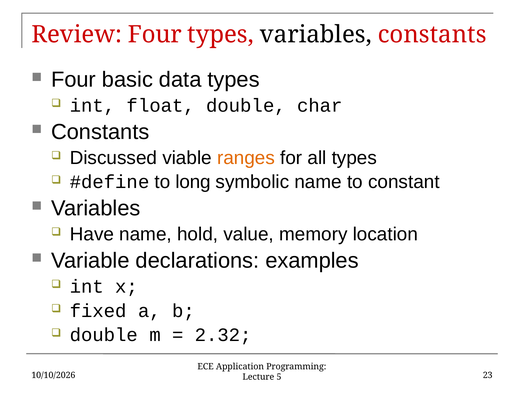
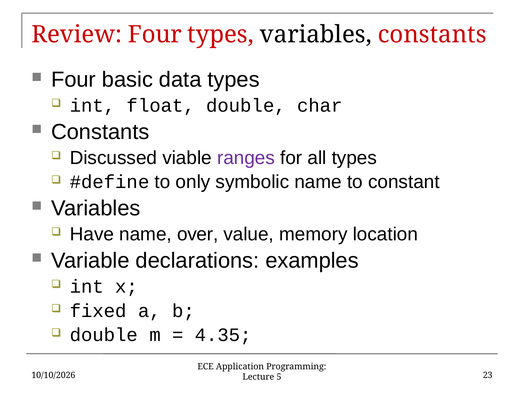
ranges colour: orange -> purple
long: long -> only
hold: hold -> over
2.32: 2.32 -> 4.35
